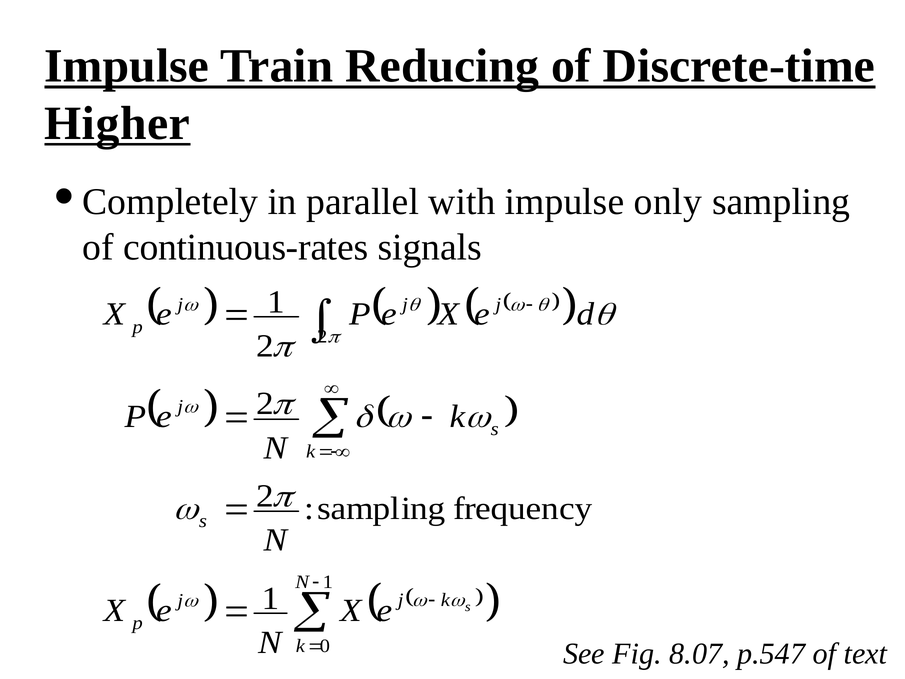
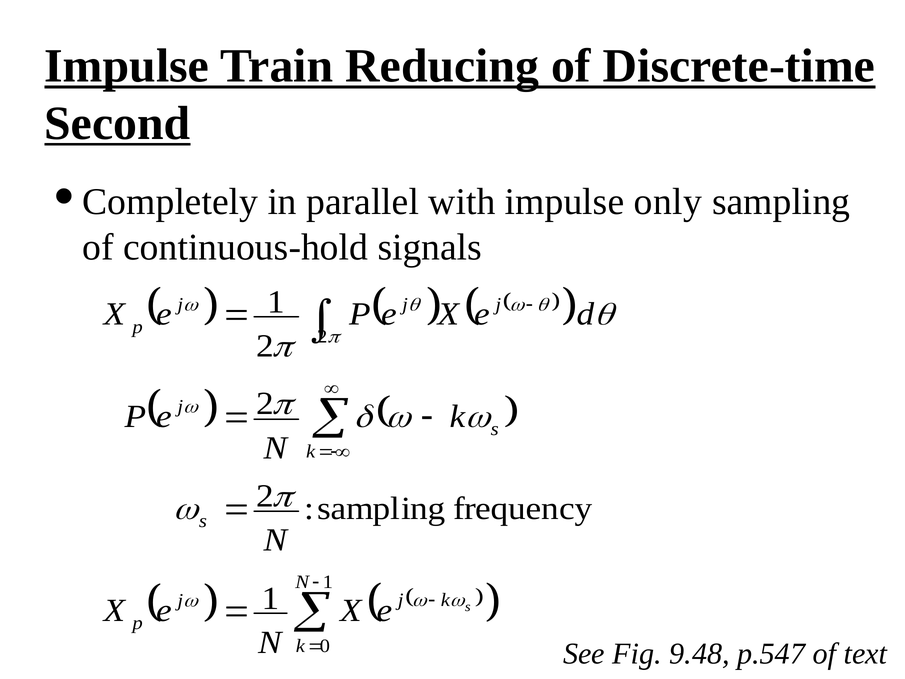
Higher: Higher -> Second
continuous-rates: continuous-rates -> continuous-hold
8.07: 8.07 -> 9.48
